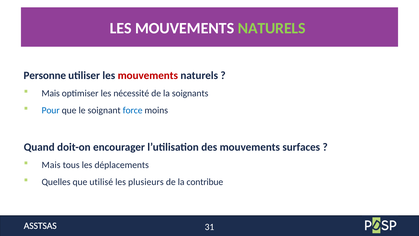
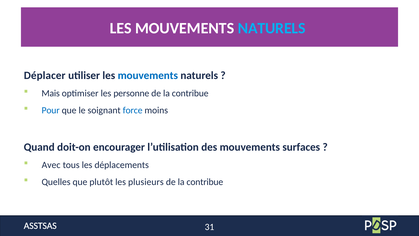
NATURELS at (272, 28) colour: light green -> light blue
Personne: Personne -> Déplacer
mouvements at (148, 75) colour: red -> blue
nécessité: nécessité -> personne
soignants at (190, 93): soignants -> contribue
Mais at (51, 165): Mais -> Avec
utilisé: utilisé -> plutôt
